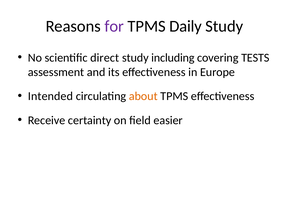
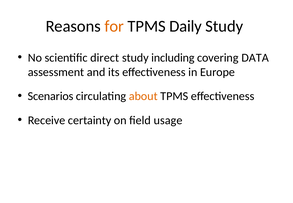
for colour: purple -> orange
TESTS: TESTS -> DATA
Intended: Intended -> Scenarios
easier: easier -> usage
